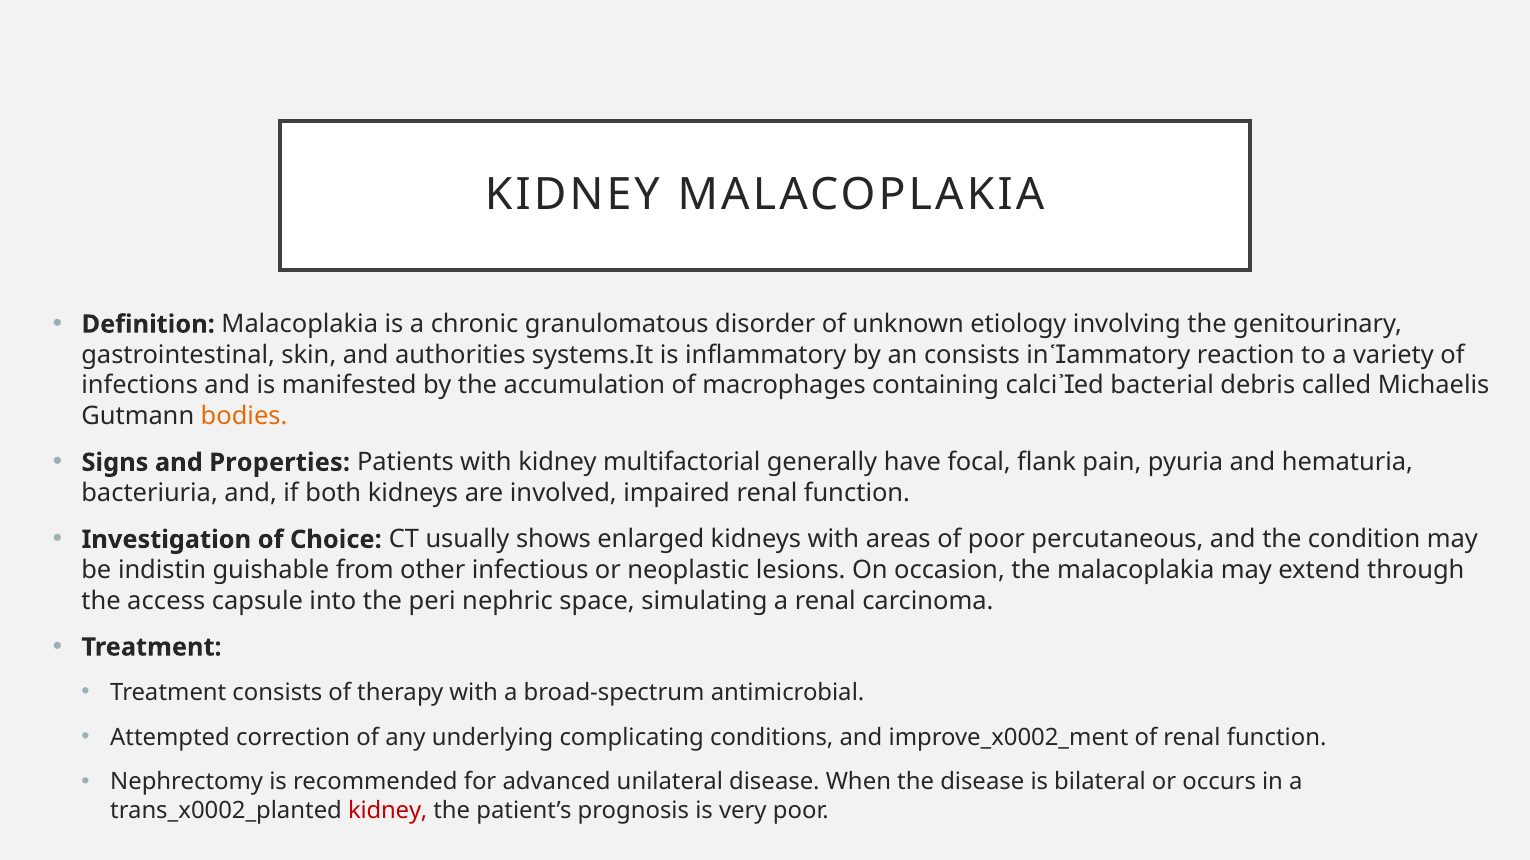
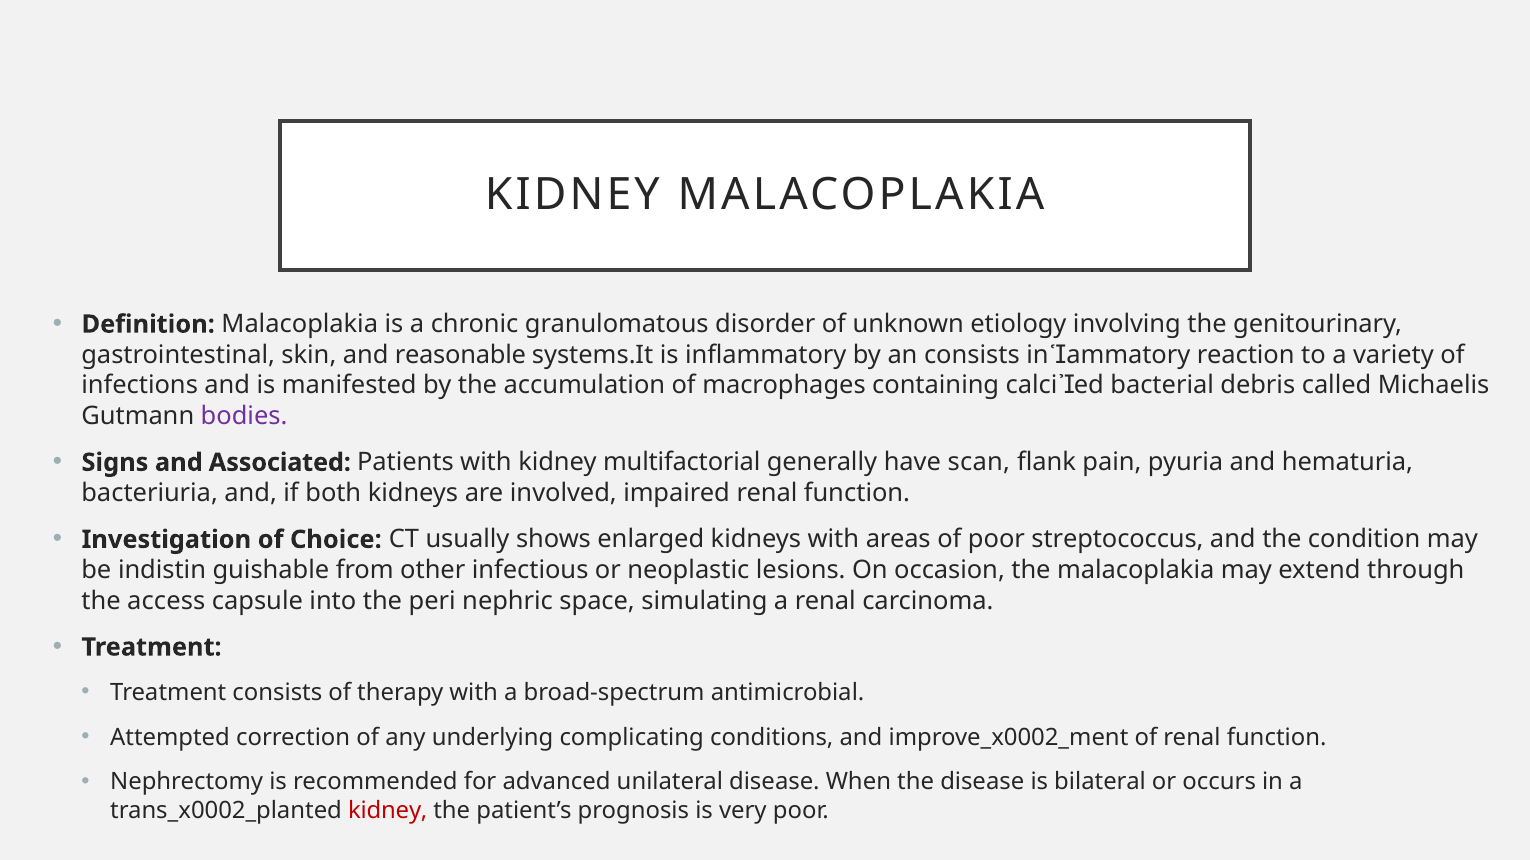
authorities: authorities -> reasonable
bodies colour: orange -> purple
Properties: Properties -> Associated
focal: focal -> scan
percutaneous: percutaneous -> streptococcus
